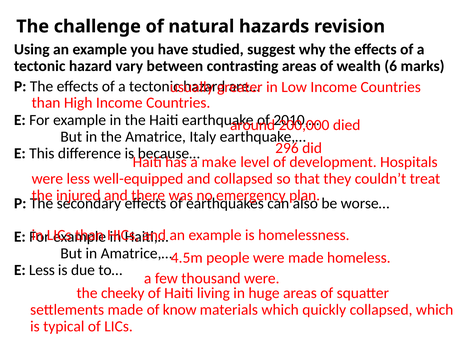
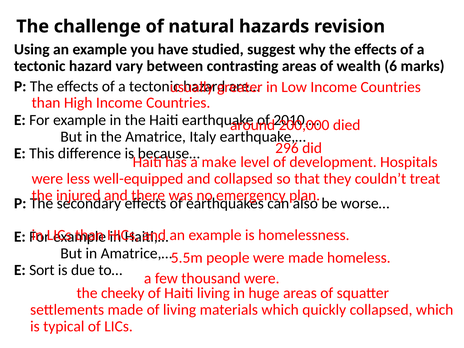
4.5m: 4.5m -> 5.5m
E Less: Less -> Sort
of know: know -> living
